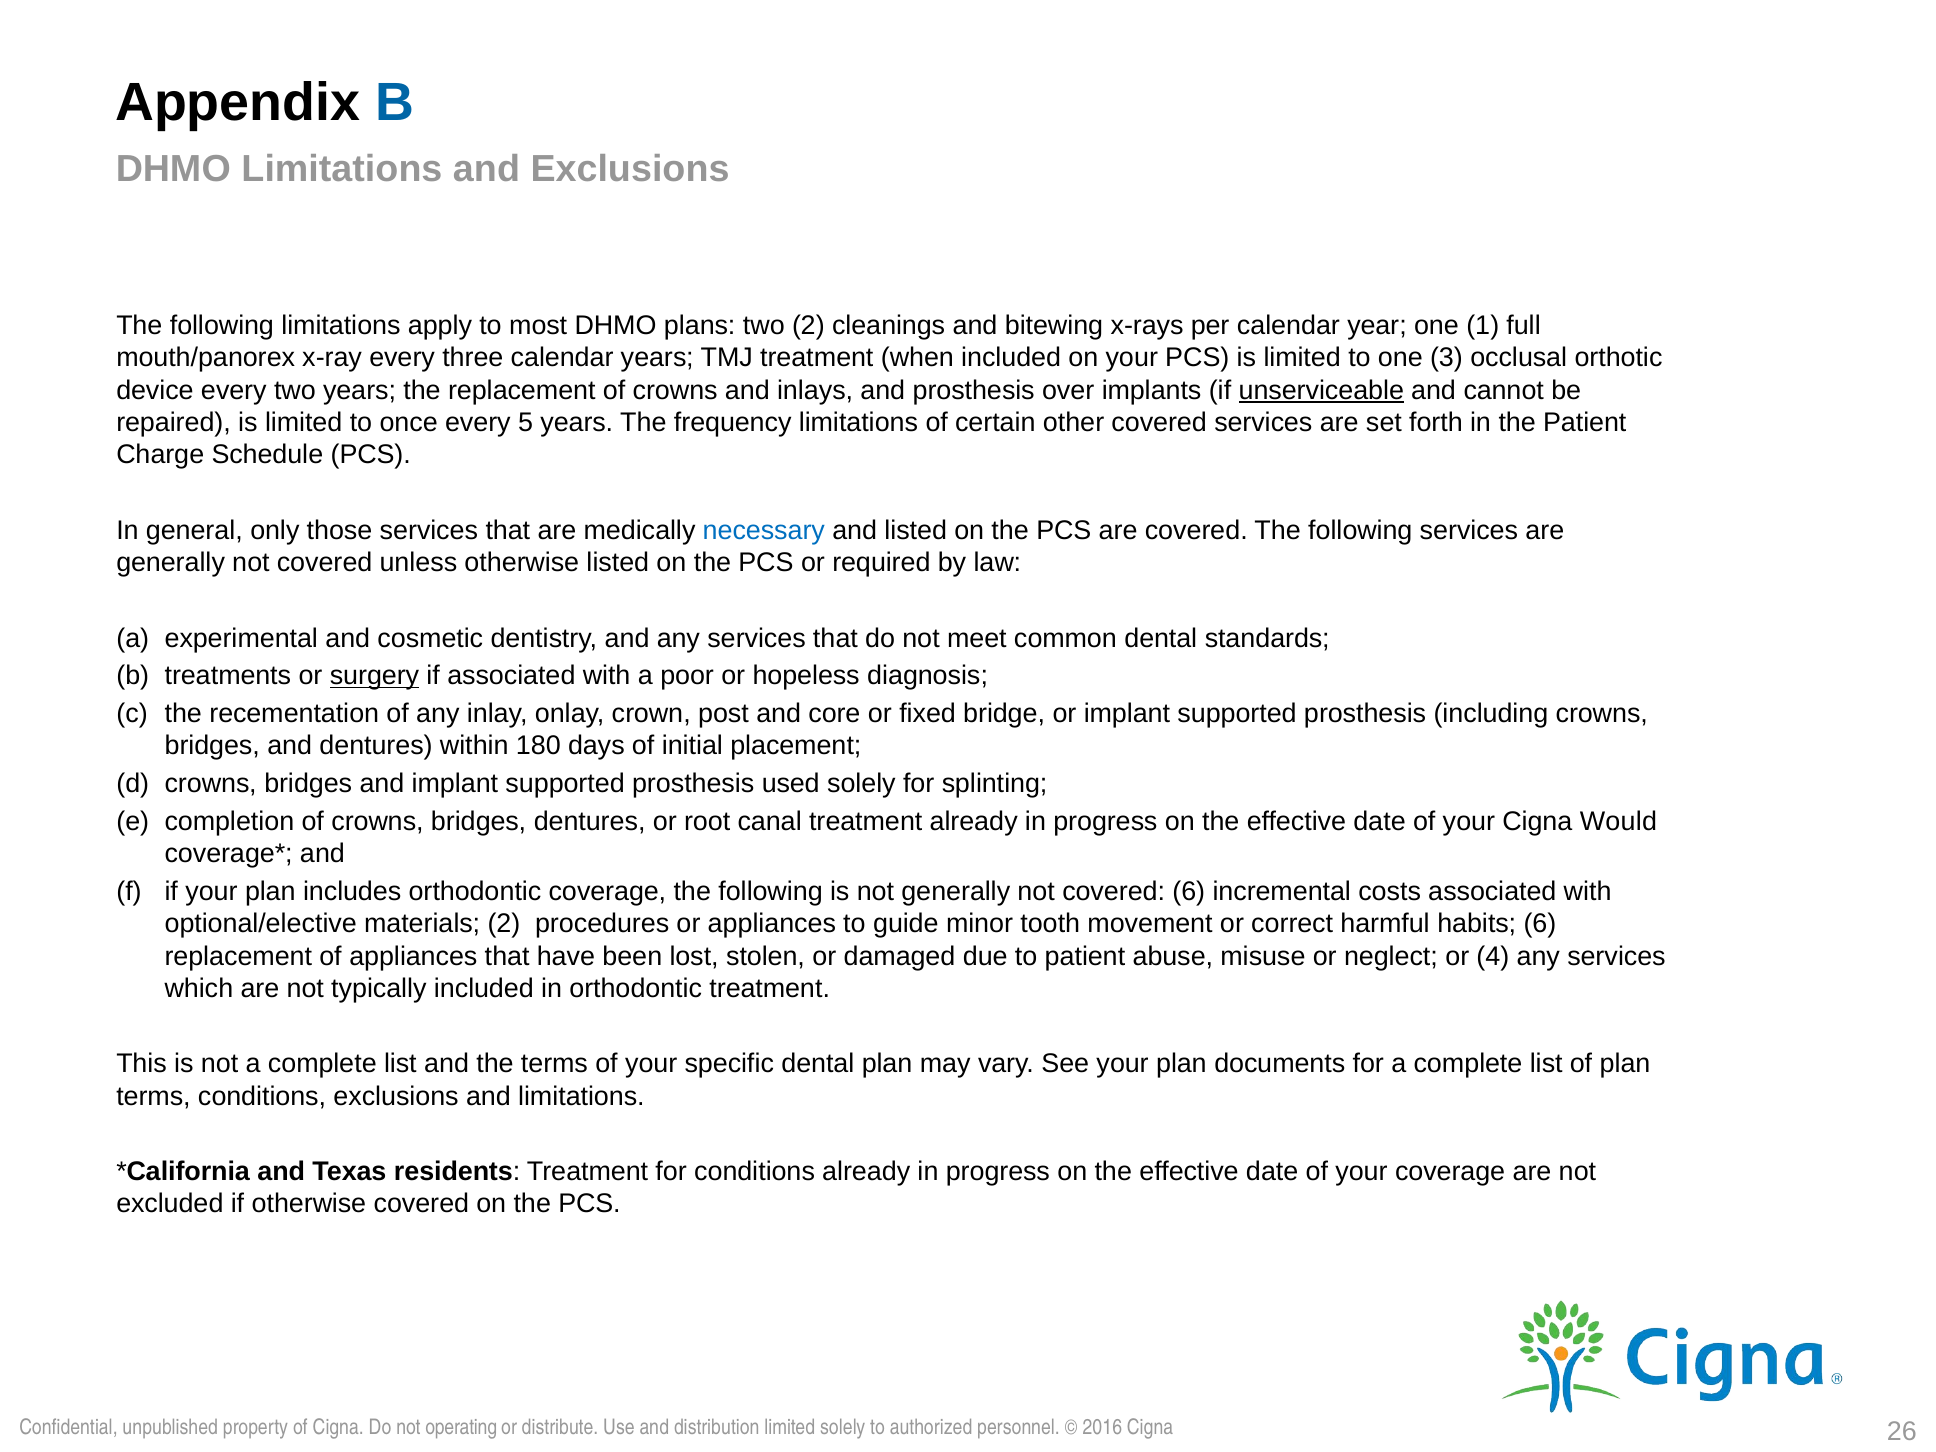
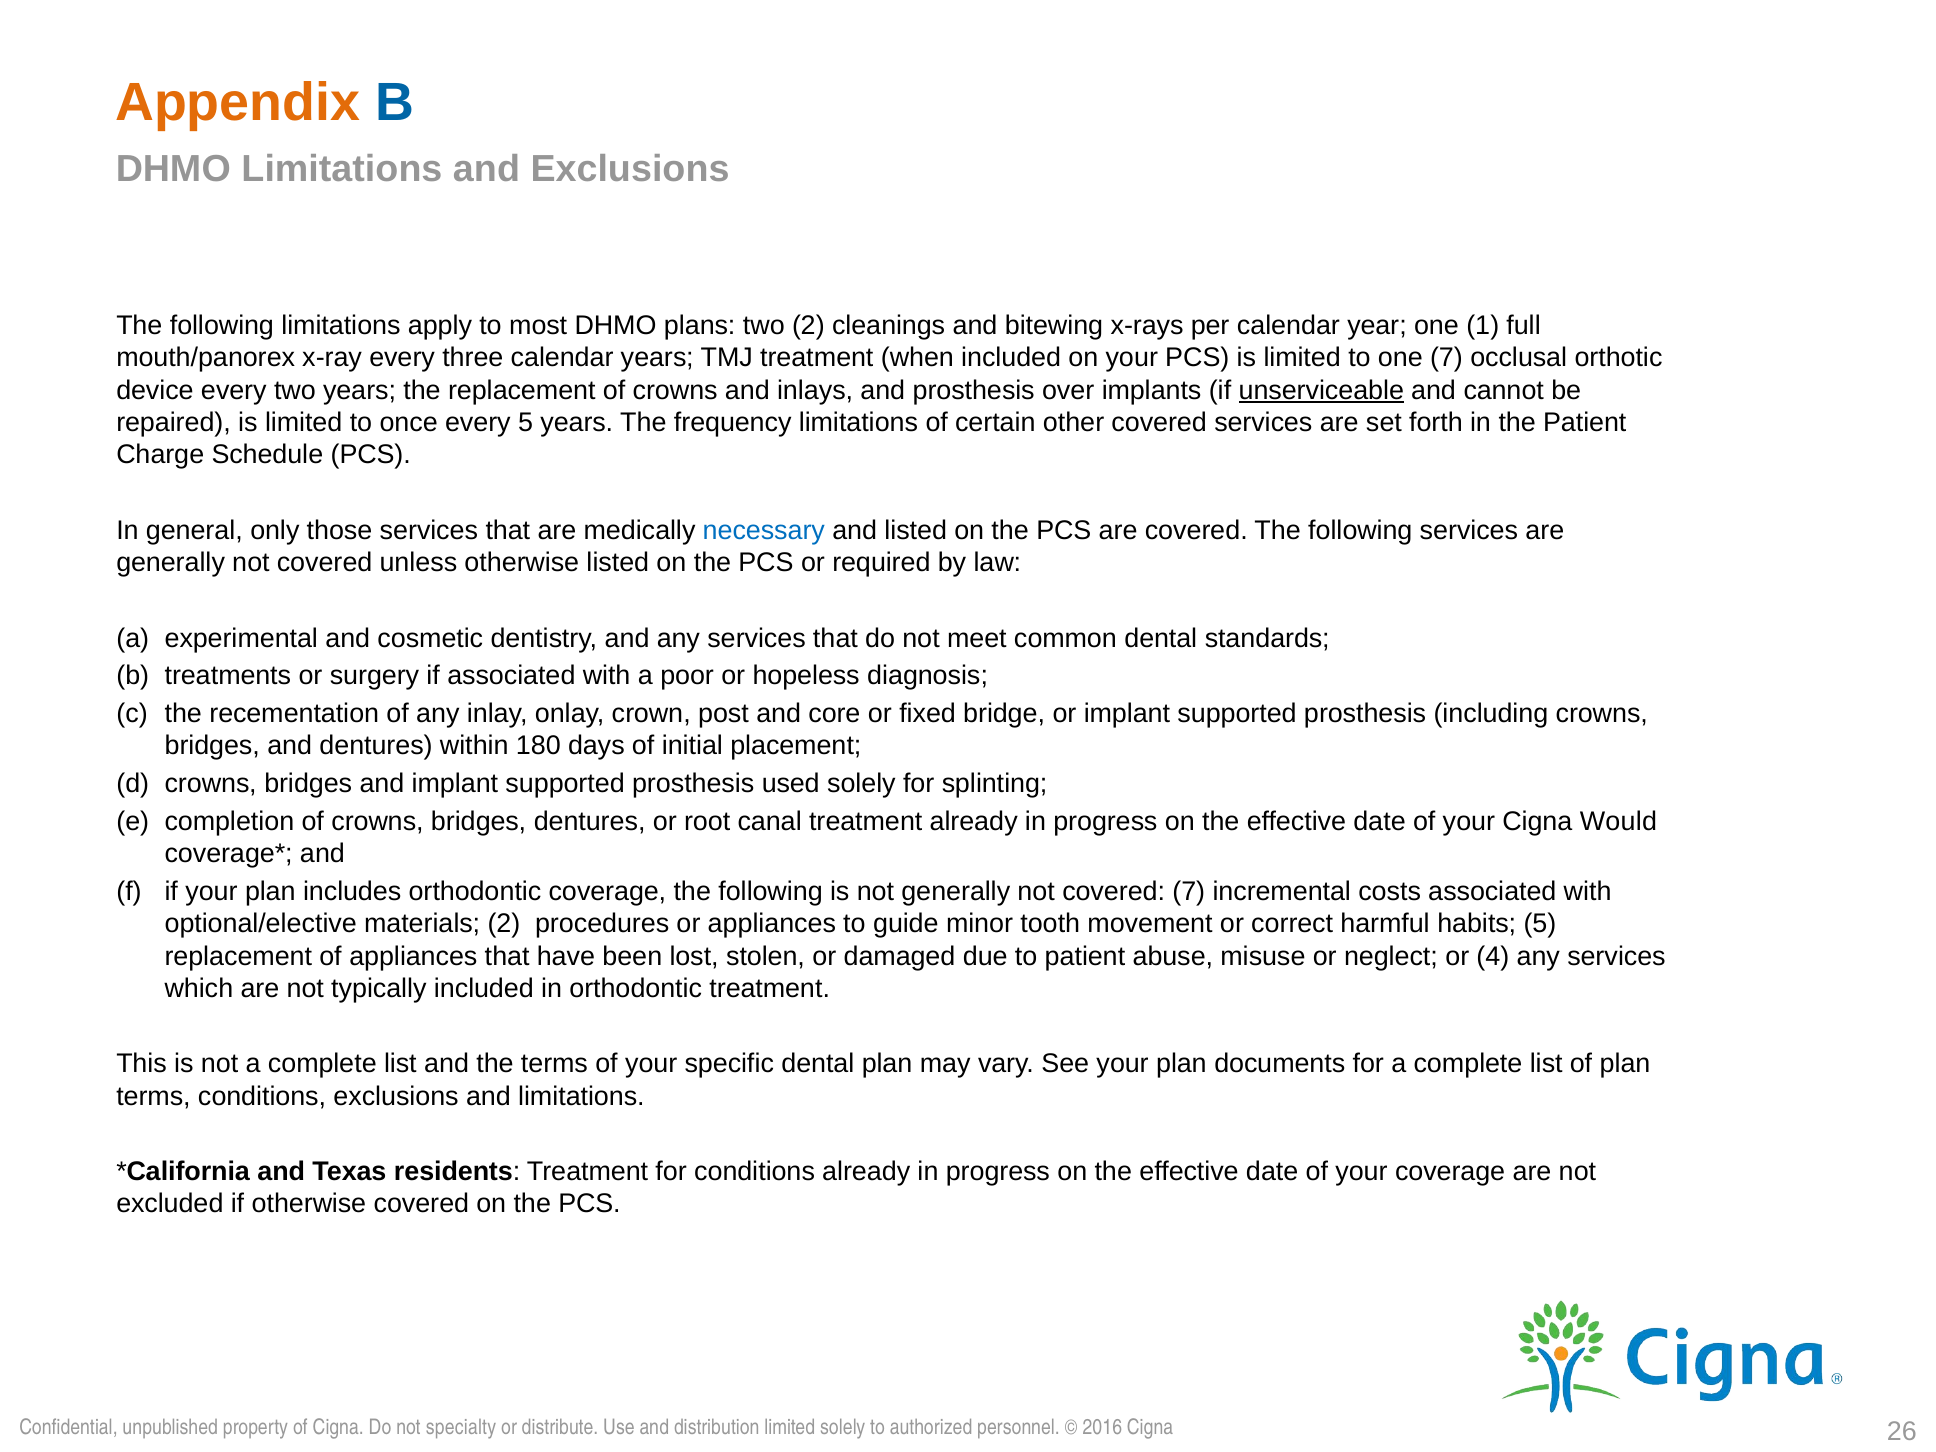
Appendix colour: black -> orange
one 3: 3 -> 7
surgery underline: present -> none
covered 6: 6 -> 7
habits 6: 6 -> 5
operating: operating -> specialty
